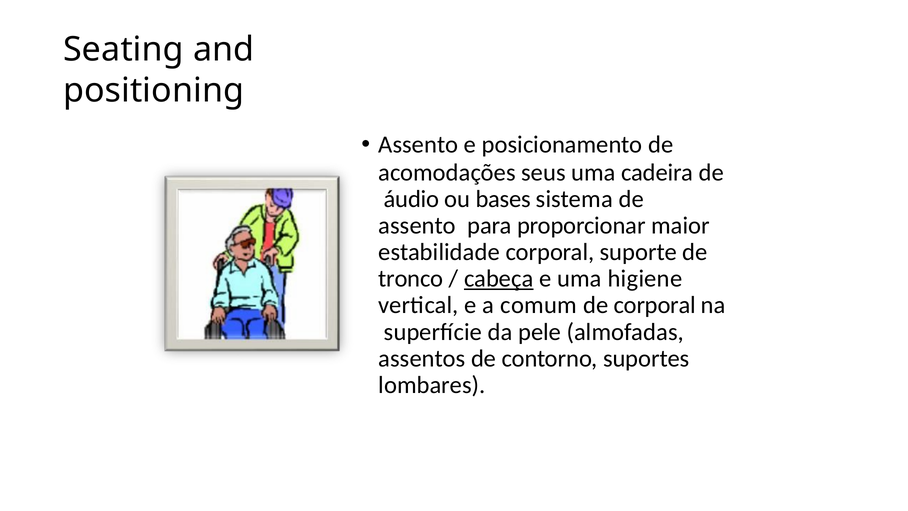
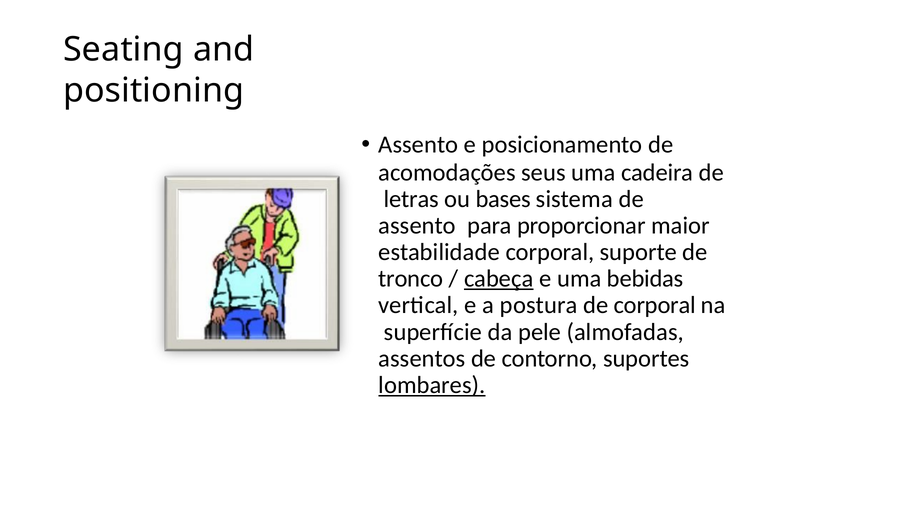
áudio: áudio -> letras
higiene: higiene -> bebidas
comum: comum -> postura
lombares underline: none -> present
